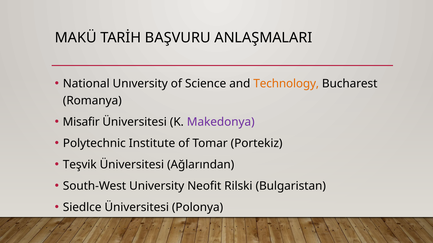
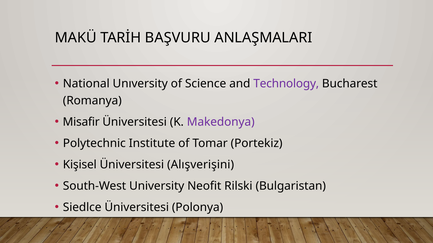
Technology colour: orange -> purple
Teşvik: Teşvik -> Kişisel
Ağlarından: Ağlarından -> Alışverişini
